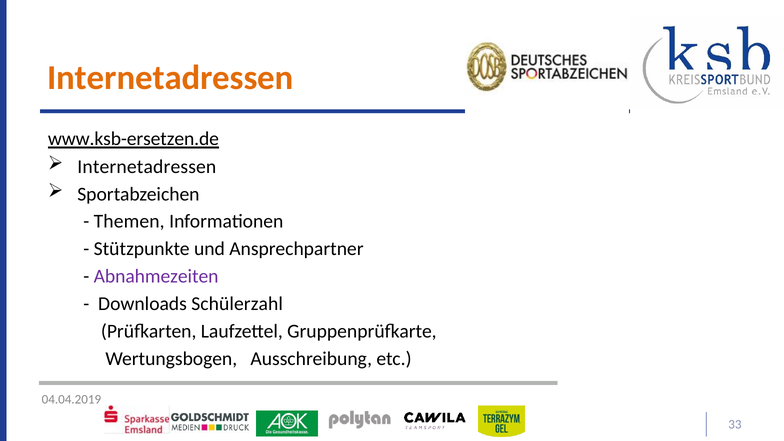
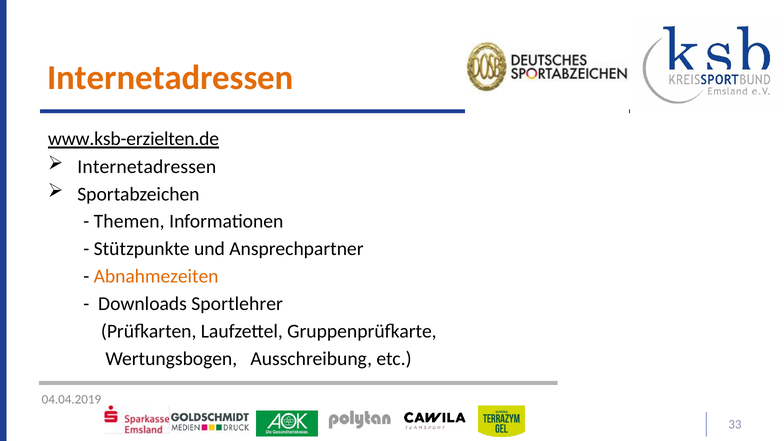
www.ksb-ersetzen.de: www.ksb-ersetzen.de -> www.ksb-erzielten.de
Abnahmezeiten colour: purple -> orange
Schülerzahl: Schülerzahl -> Sportlehrer
